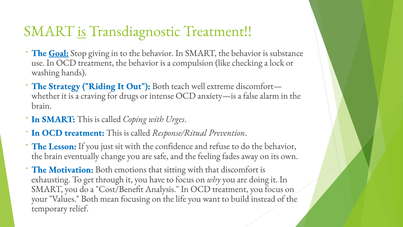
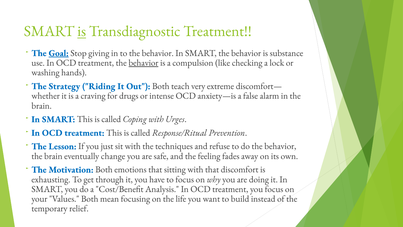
behavior at (143, 63) underline: none -> present
well: well -> very
confidence: confidence -> techniques
